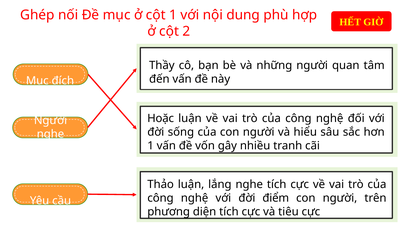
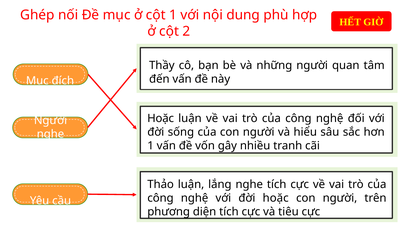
đời điểm: điểm -> hoặc
